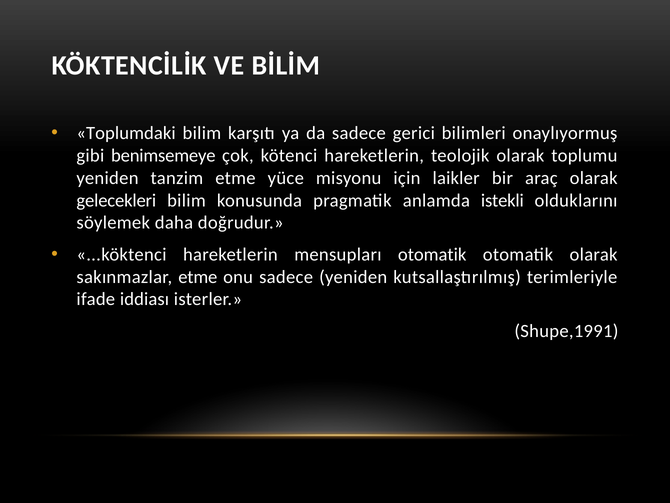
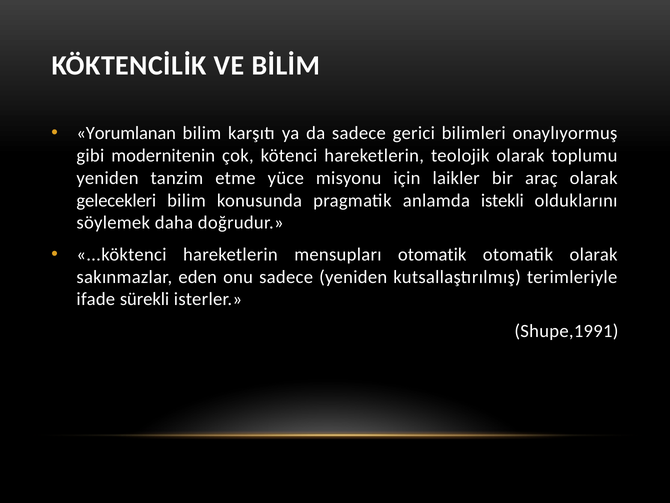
Toplumdaki: Toplumdaki -> Yorumlanan
benimsemeye: benimsemeye -> modernitenin
sakınmazlar etme: etme -> eden
iddiası: iddiası -> sürekli
